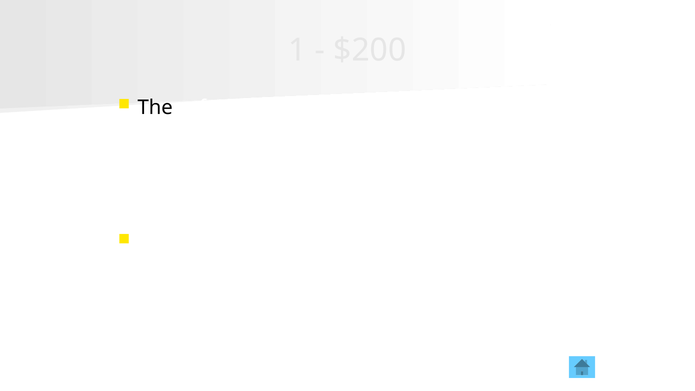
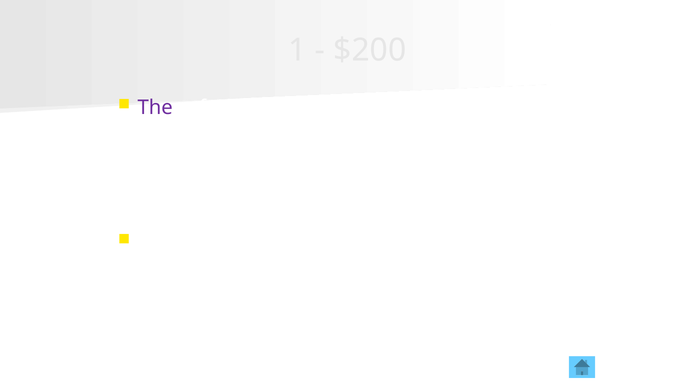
The colour: black -> purple
